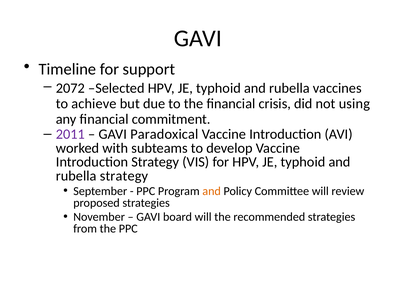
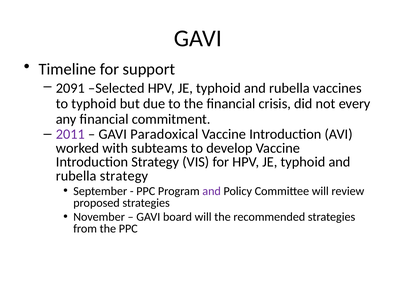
2072: 2072 -> 2091
to achieve: achieve -> typhoid
using: using -> every
and at (212, 191) colour: orange -> purple
